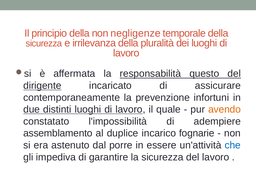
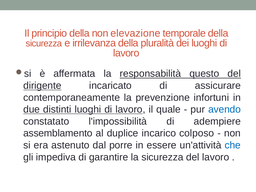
negligenze: negligenze -> elevazione
avendo colour: orange -> blue
fognarie: fognarie -> colposo
